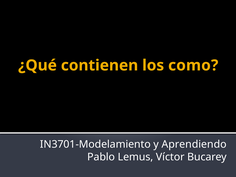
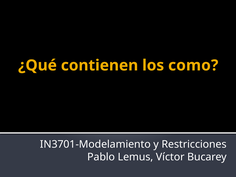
Aprendiendo: Aprendiendo -> Restricciones
